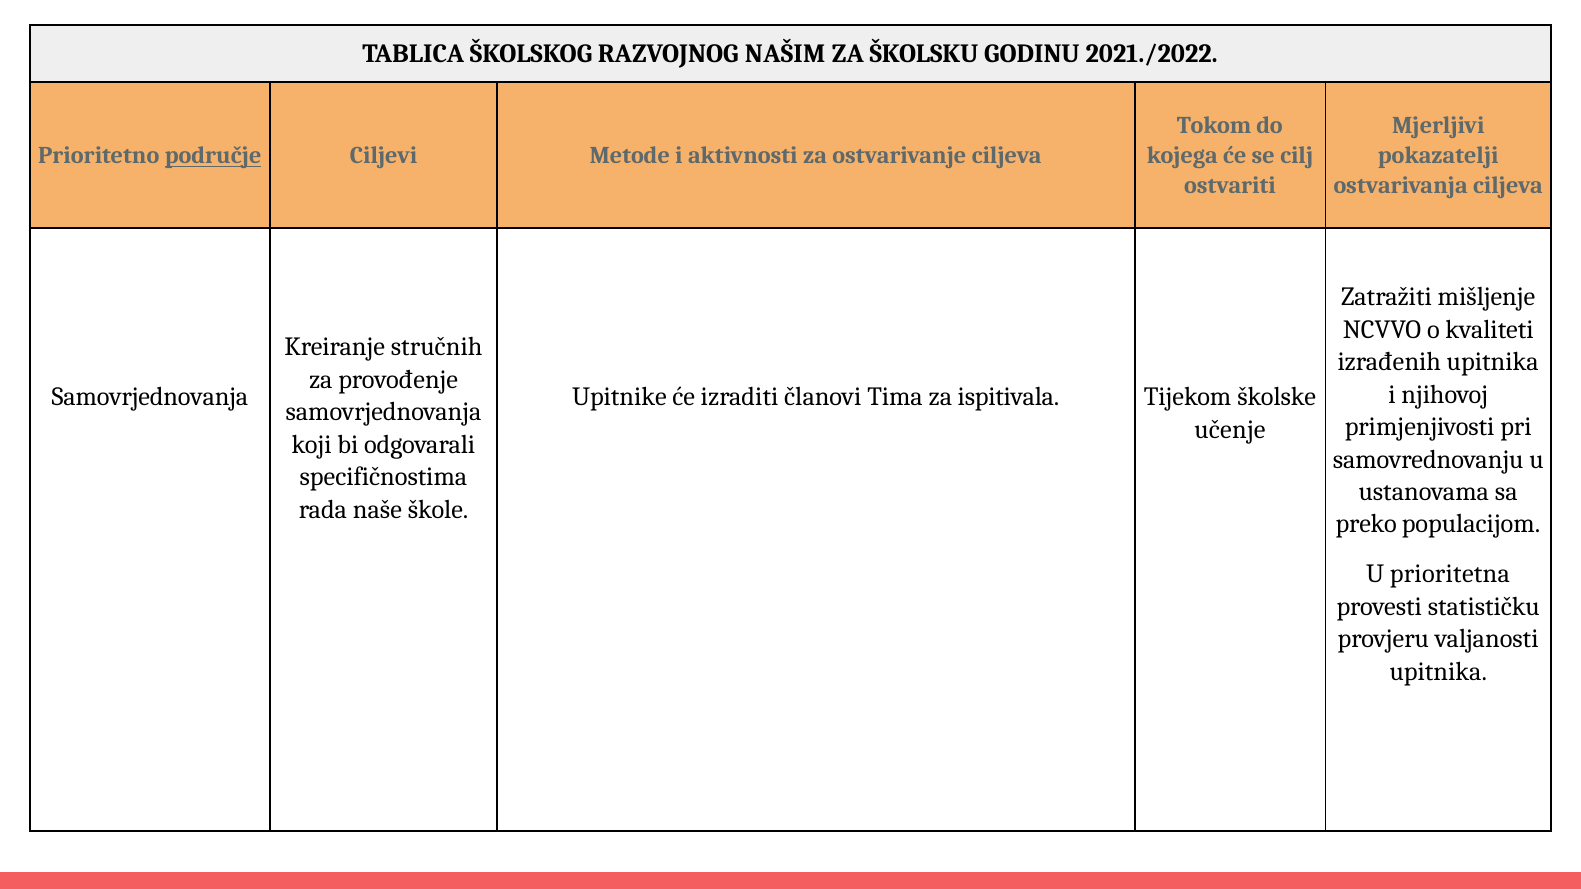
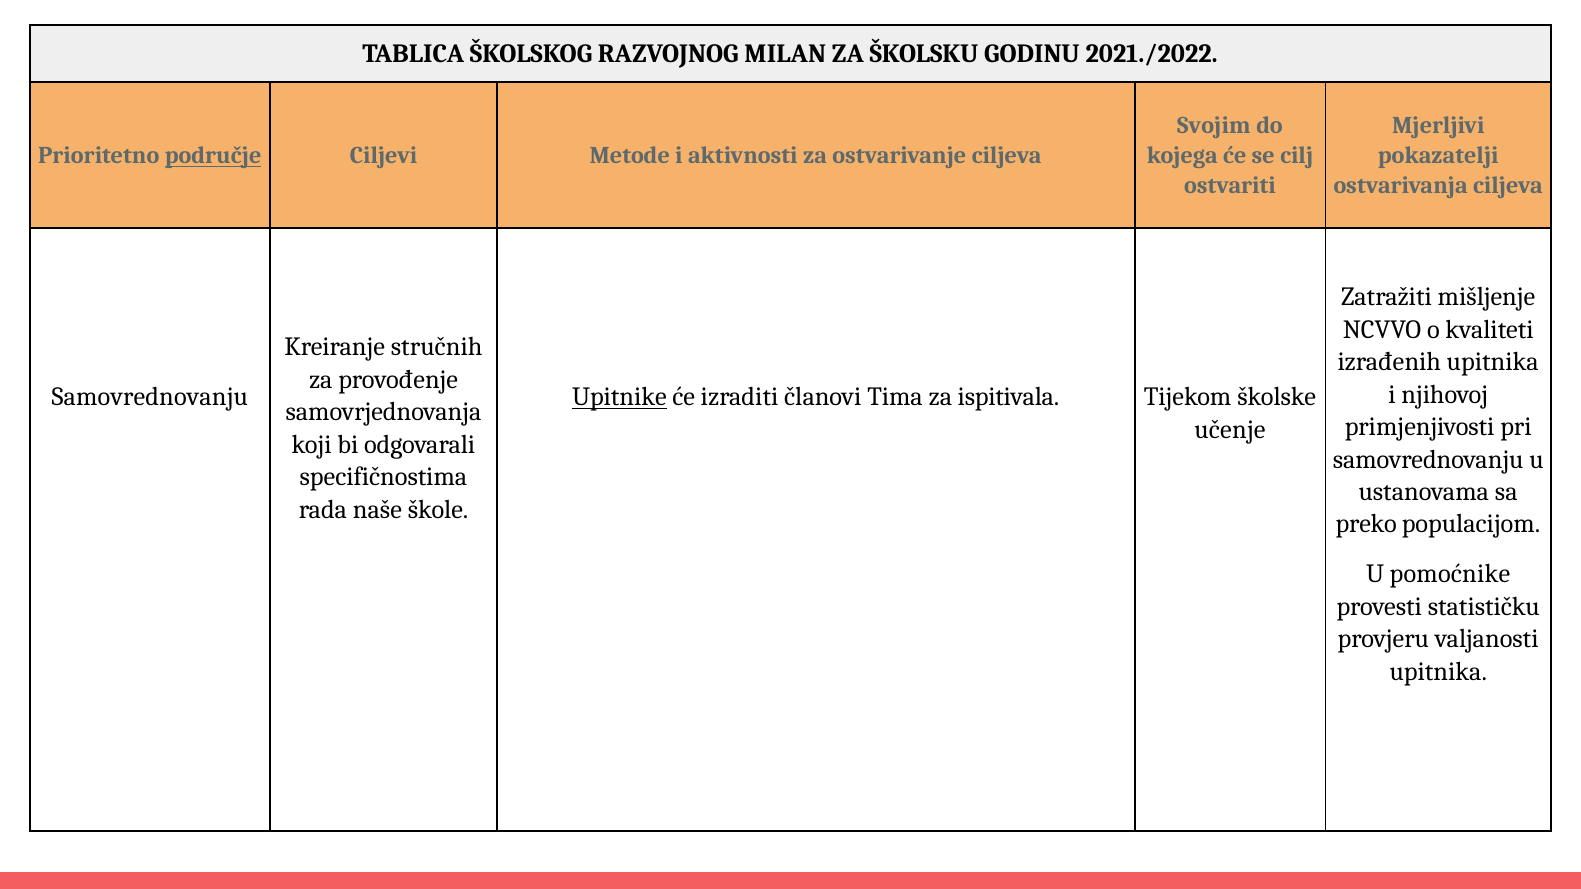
NAŠIM: NAŠIM -> MILAN
Tokom: Tokom -> Svojim
Samovrjednovanja at (150, 397): Samovrjednovanja -> Samovrednovanju
Upitnike underline: none -> present
prioritetna: prioritetna -> pomoćnike
